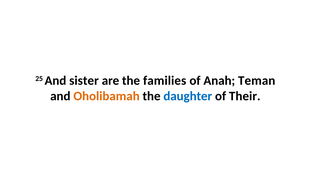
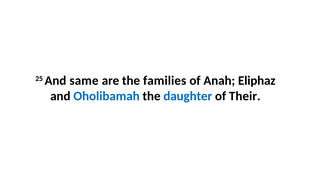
sister: sister -> same
Teman: Teman -> Eliphaz
Oholibamah colour: orange -> blue
